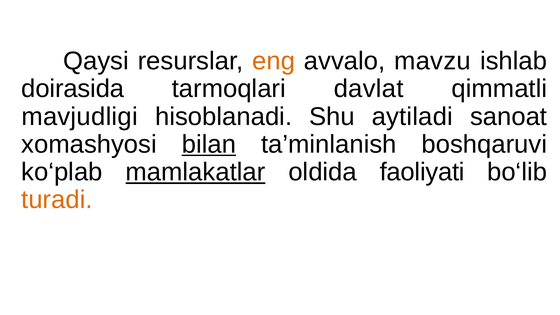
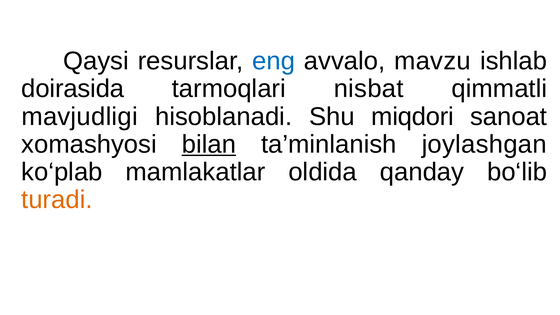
eng colour: orange -> blue
davlat: davlat -> nisbat
aytiladi: aytiladi -> miqdori
boshqaruvi: boshqaruvi -> joylashgan
mamlakatlar underline: present -> none
faoliyati: faoliyati -> qanday
